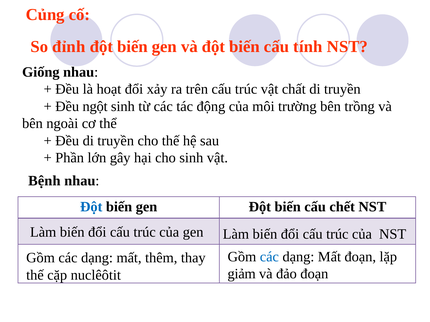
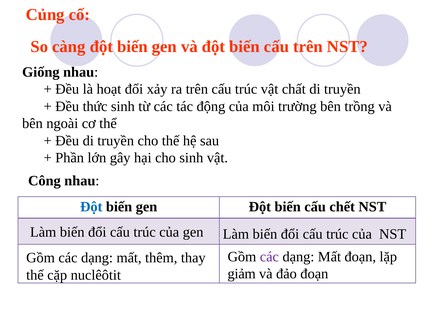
đỉnh: đỉnh -> càng
cấu tính: tính -> trên
ngột: ngột -> thức
Bệnh: Bệnh -> Công
các at (269, 257) colour: blue -> purple
